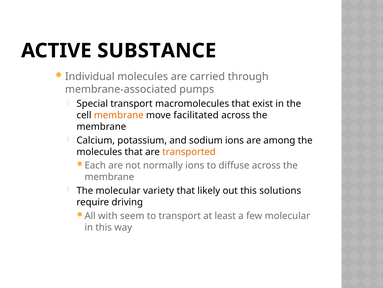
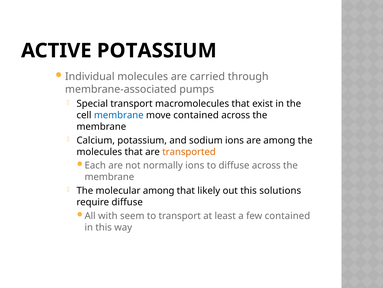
ACTIVE SUBSTANCE: SUBSTANCE -> POTASSIUM
membrane at (119, 115) colour: orange -> blue
move facilitated: facilitated -> contained
molecular variety: variety -> among
require driving: driving -> diffuse
few molecular: molecular -> contained
